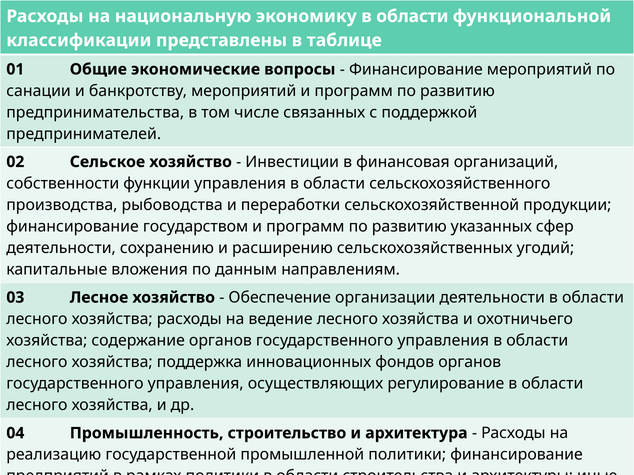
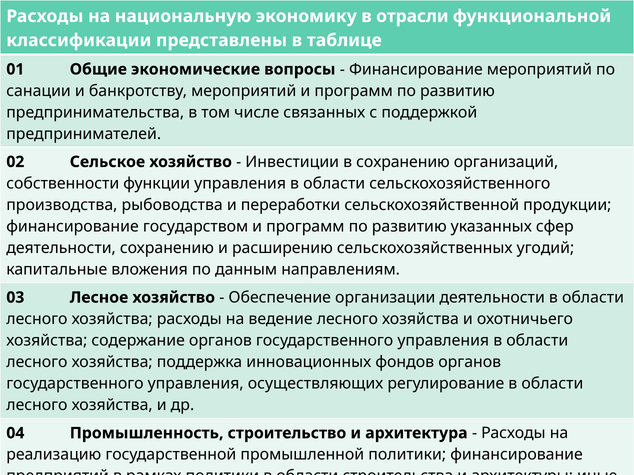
экономику в области: области -> отрасли
в финансовая: финансовая -> сохранению
